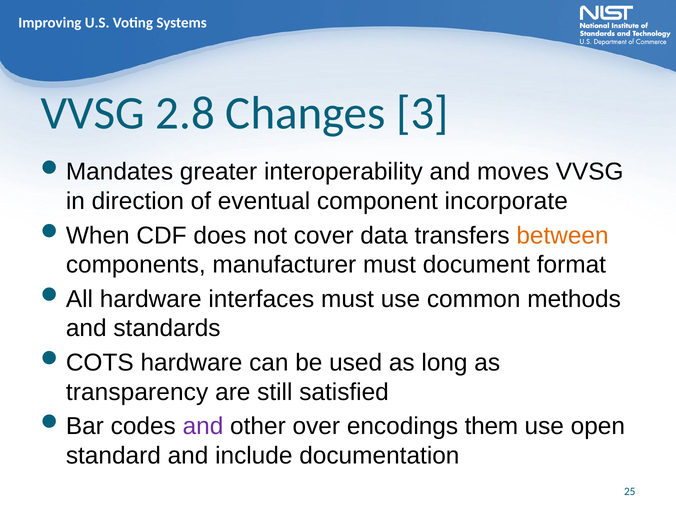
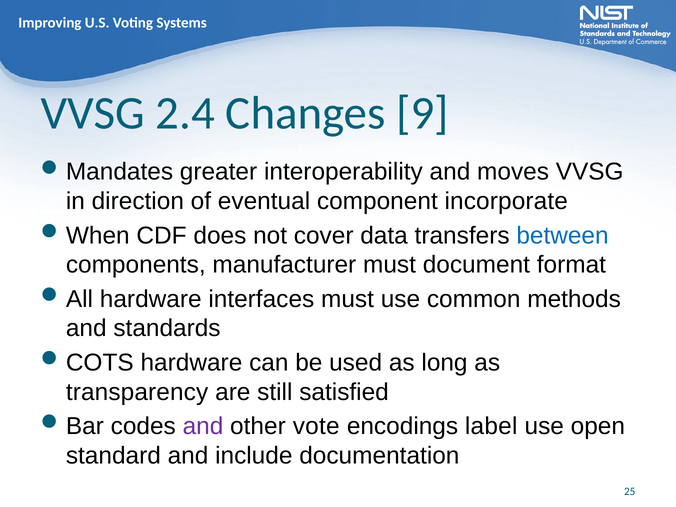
2.8: 2.8 -> 2.4
3: 3 -> 9
between colour: orange -> blue
over: over -> vote
them: them -> label
